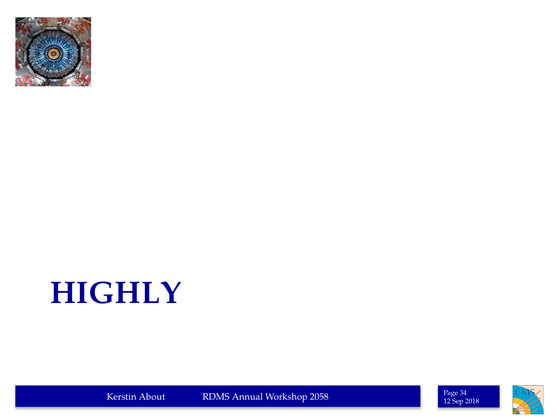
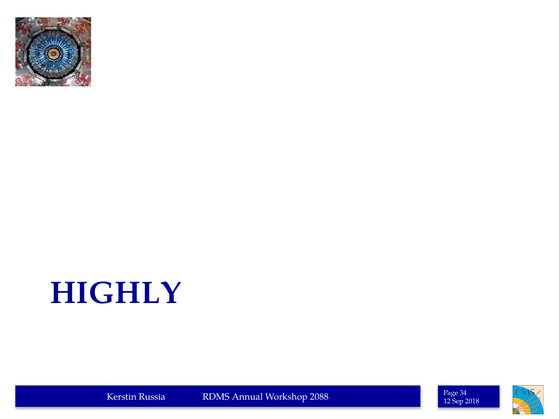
About: About -> Russia
2058: 2058 -> 2088
